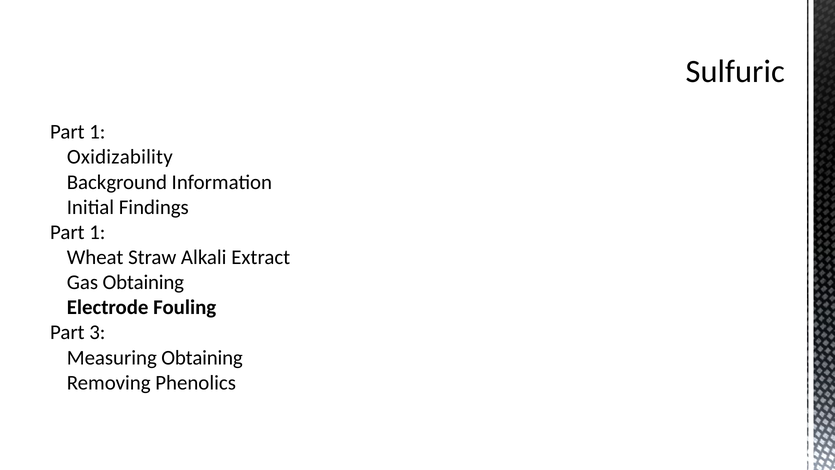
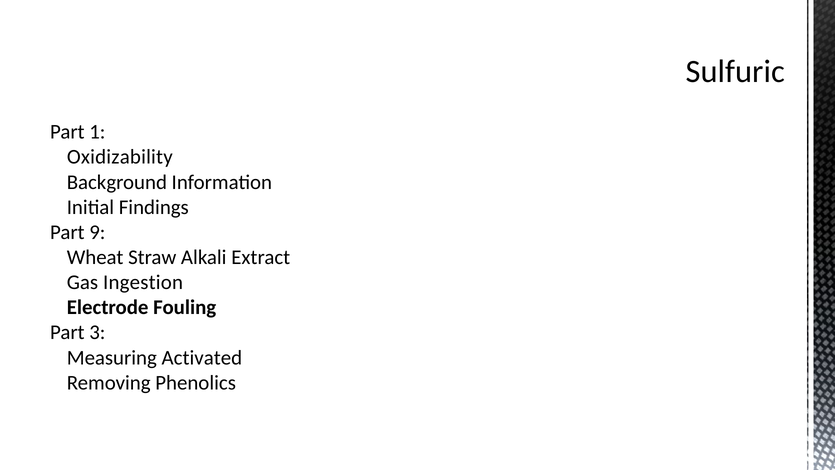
1 at (97, 232): 1 -> 9
Gas Obtaining: Obtaining -> Ingestion
Measuring Obtaining: Obtaining -> Activated
